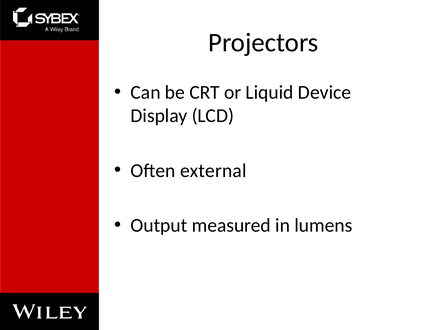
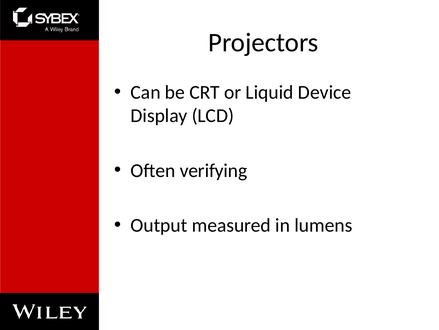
external: external -> verifying
